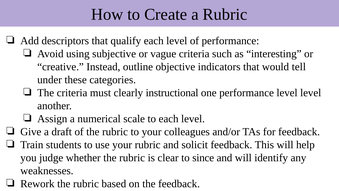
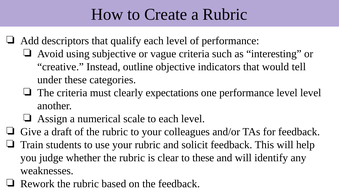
instructional: instructional -> expectations
to since: since -> these
